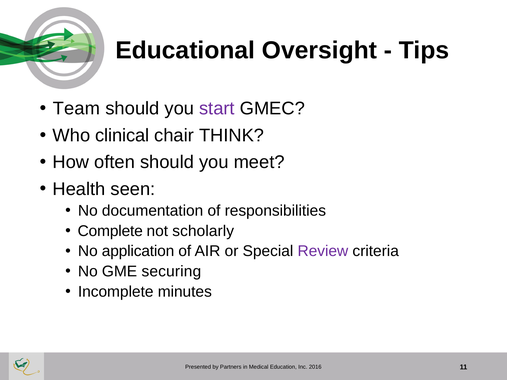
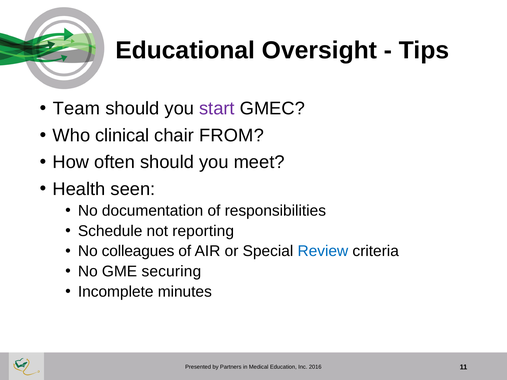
THINK: THINK -> FROM
Complete: Complete -> Schedule
scholarly: scholarly -> reporting
application: application -> colleagues
Review colour: purple -> blue
